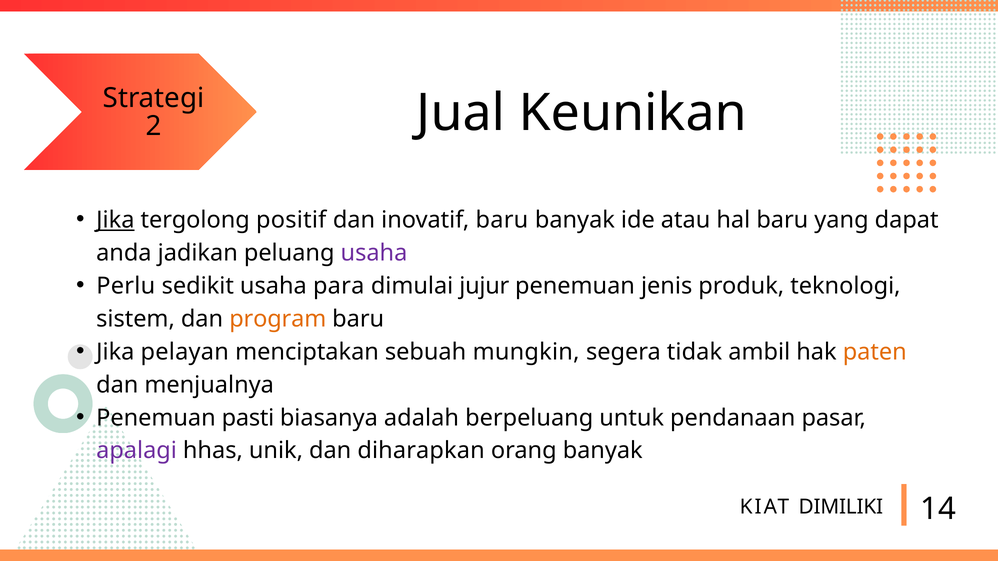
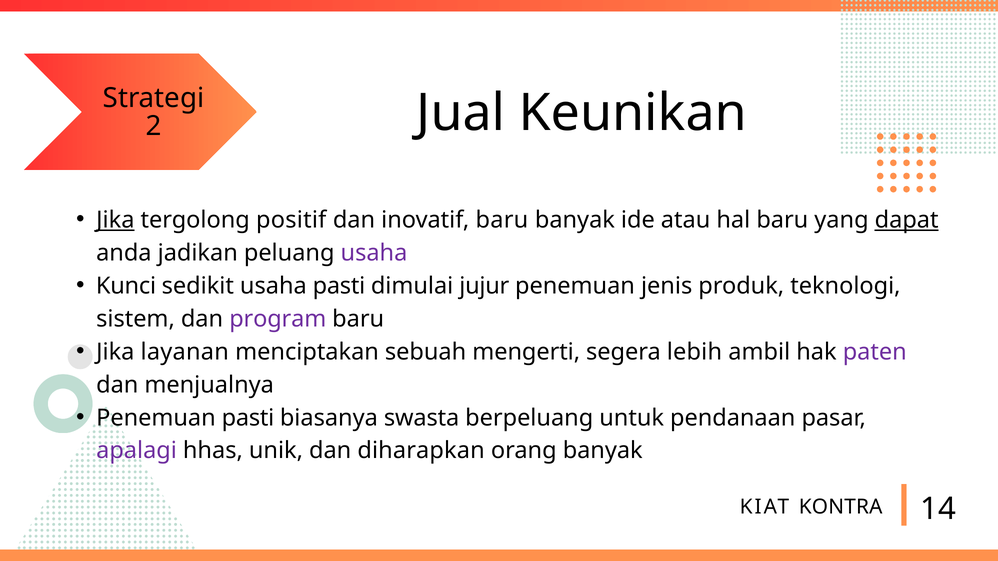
dapat underline: none -> present
Perlu: Perlu -> Kunci
usaha para: para -> pasti
program colour: orange -> purple
pelayan: pelayan -> layanan
mungkin: mungkin -> mengerti
tidak: tidak -> lebih
paten colour: orange -> purple
adalah: adalah -> swasta
DIMILIKI: DIMILIKI -> KONTRA
